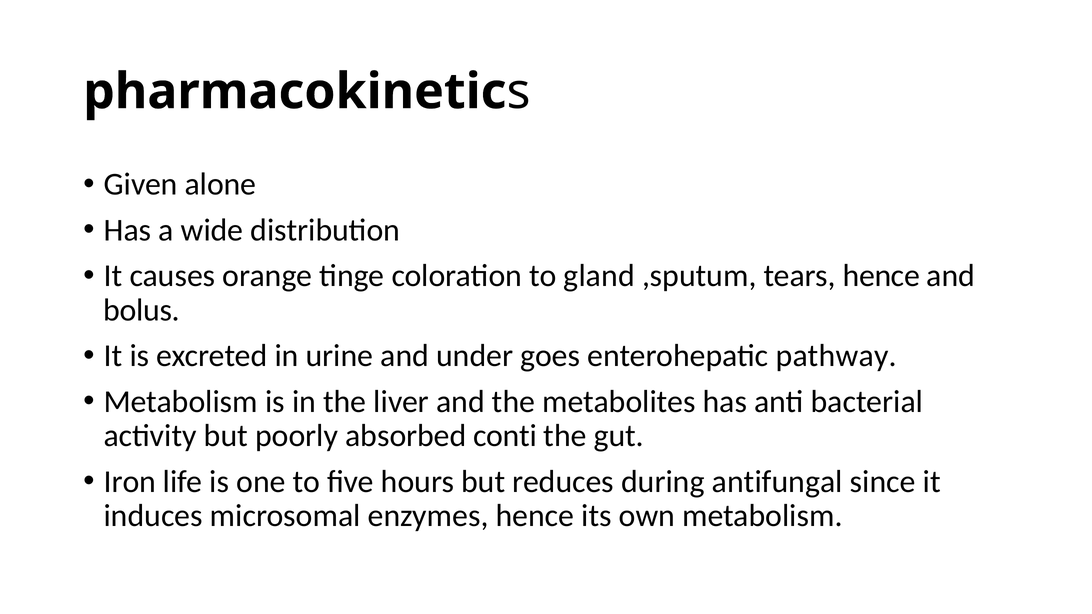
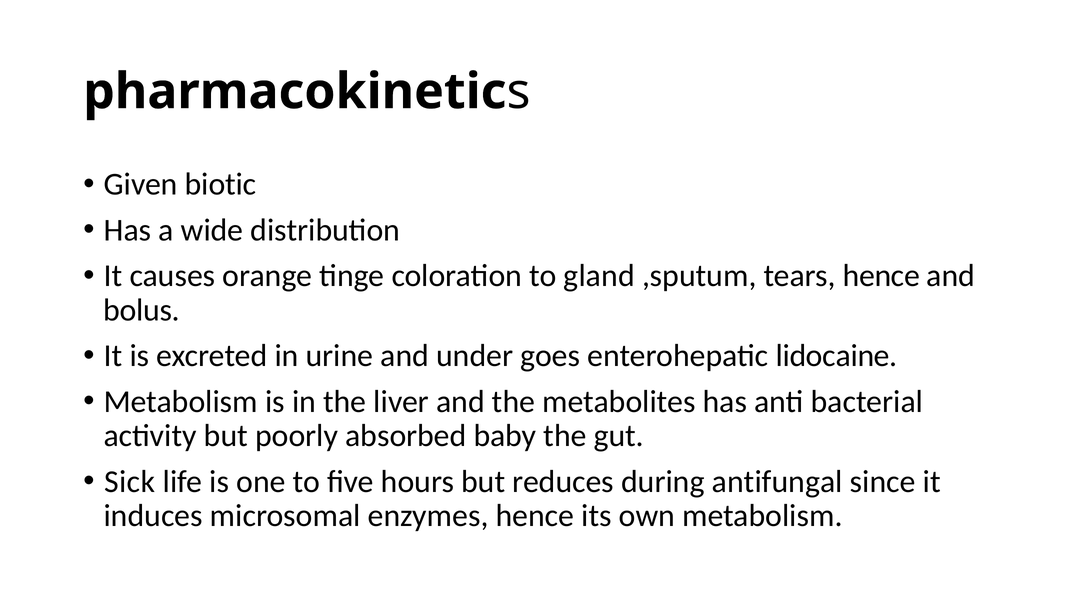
alone: alone -> biotic
pathway: pathway -> lidocaine
conti: conti -> baby
Iron: Iron -> Sick
